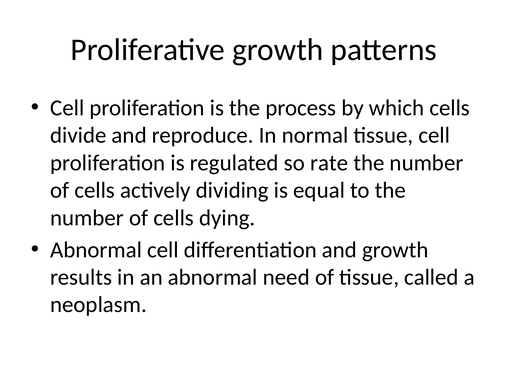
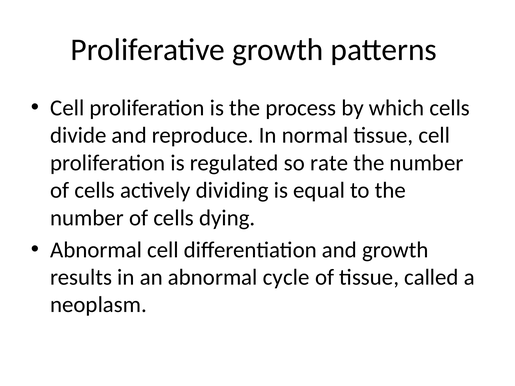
need: need -> cycle
